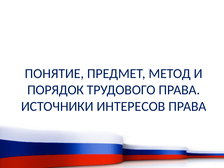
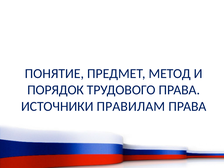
ИНТЕРЕСОВ: ИНТЕРЕСОВ -> ПРАВИЛАМ
